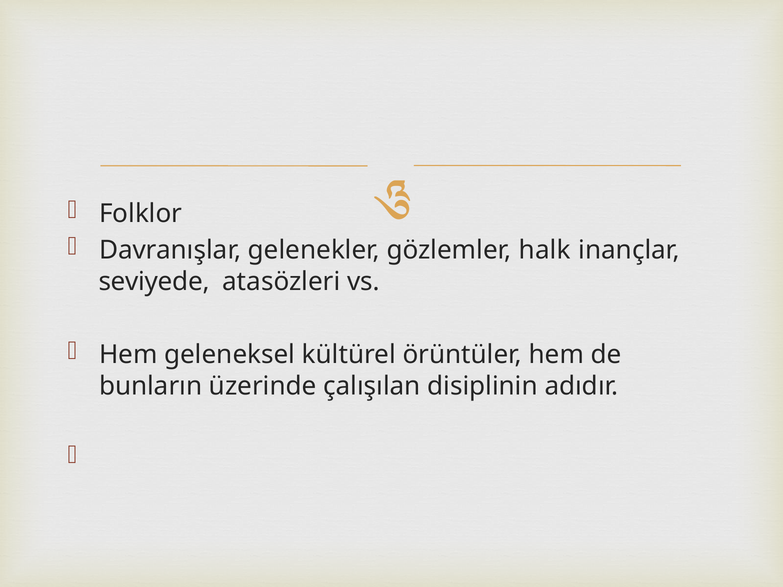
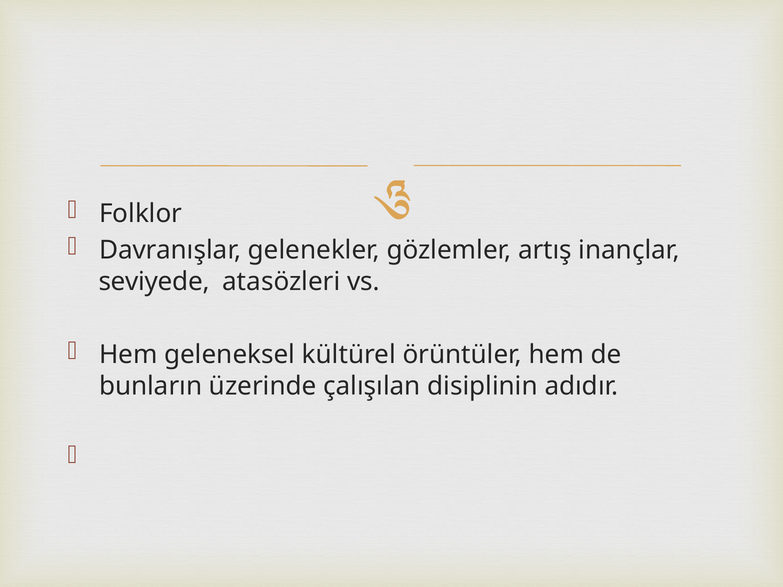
halk: halk -> artış
